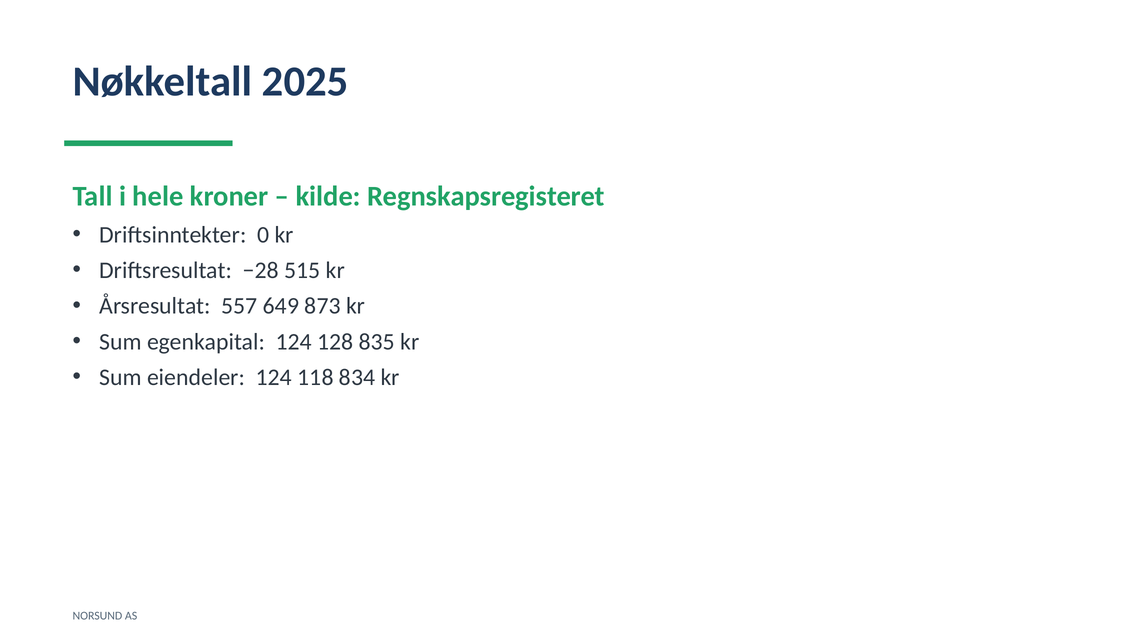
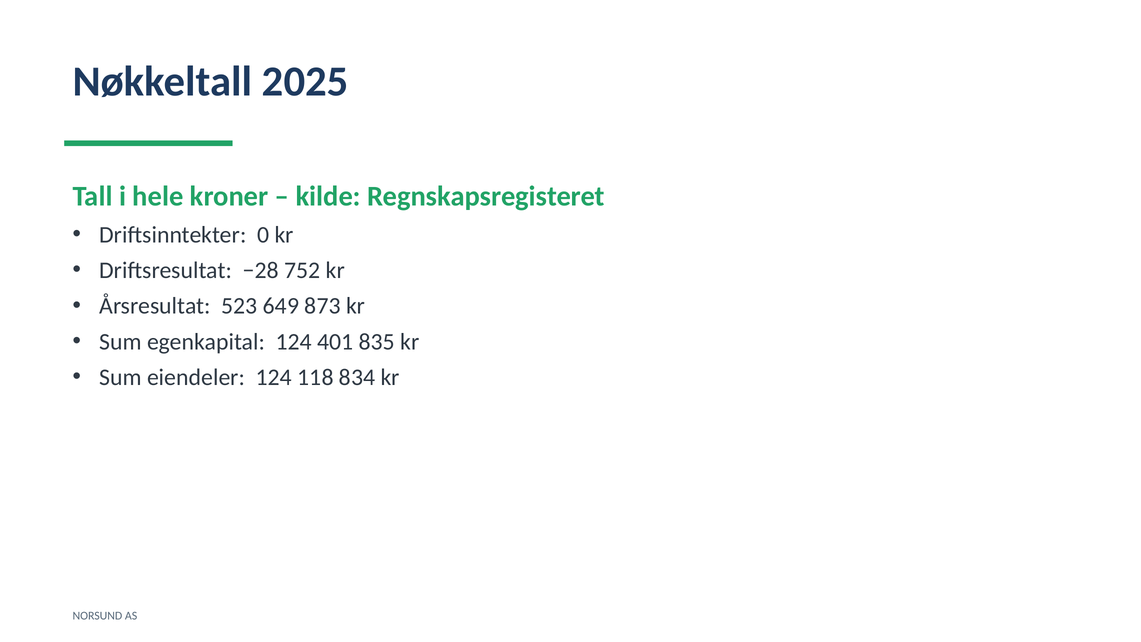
515: 515 -> 752
557: 557 -> 523
128: 128 -> 401
